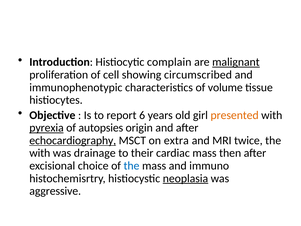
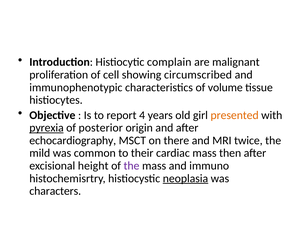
malignant underline: present -> none
6: 6 -> 4
autopsies: autopsies -> posterior
echocardiography underline: present -> none
extra: extra -> there
with at (40, 153): with -> mild
drainage: drainage -> common
choice: choice -> height
the at (131, 166) colour: blue -> purple
aggressive: aggressive -> characters
